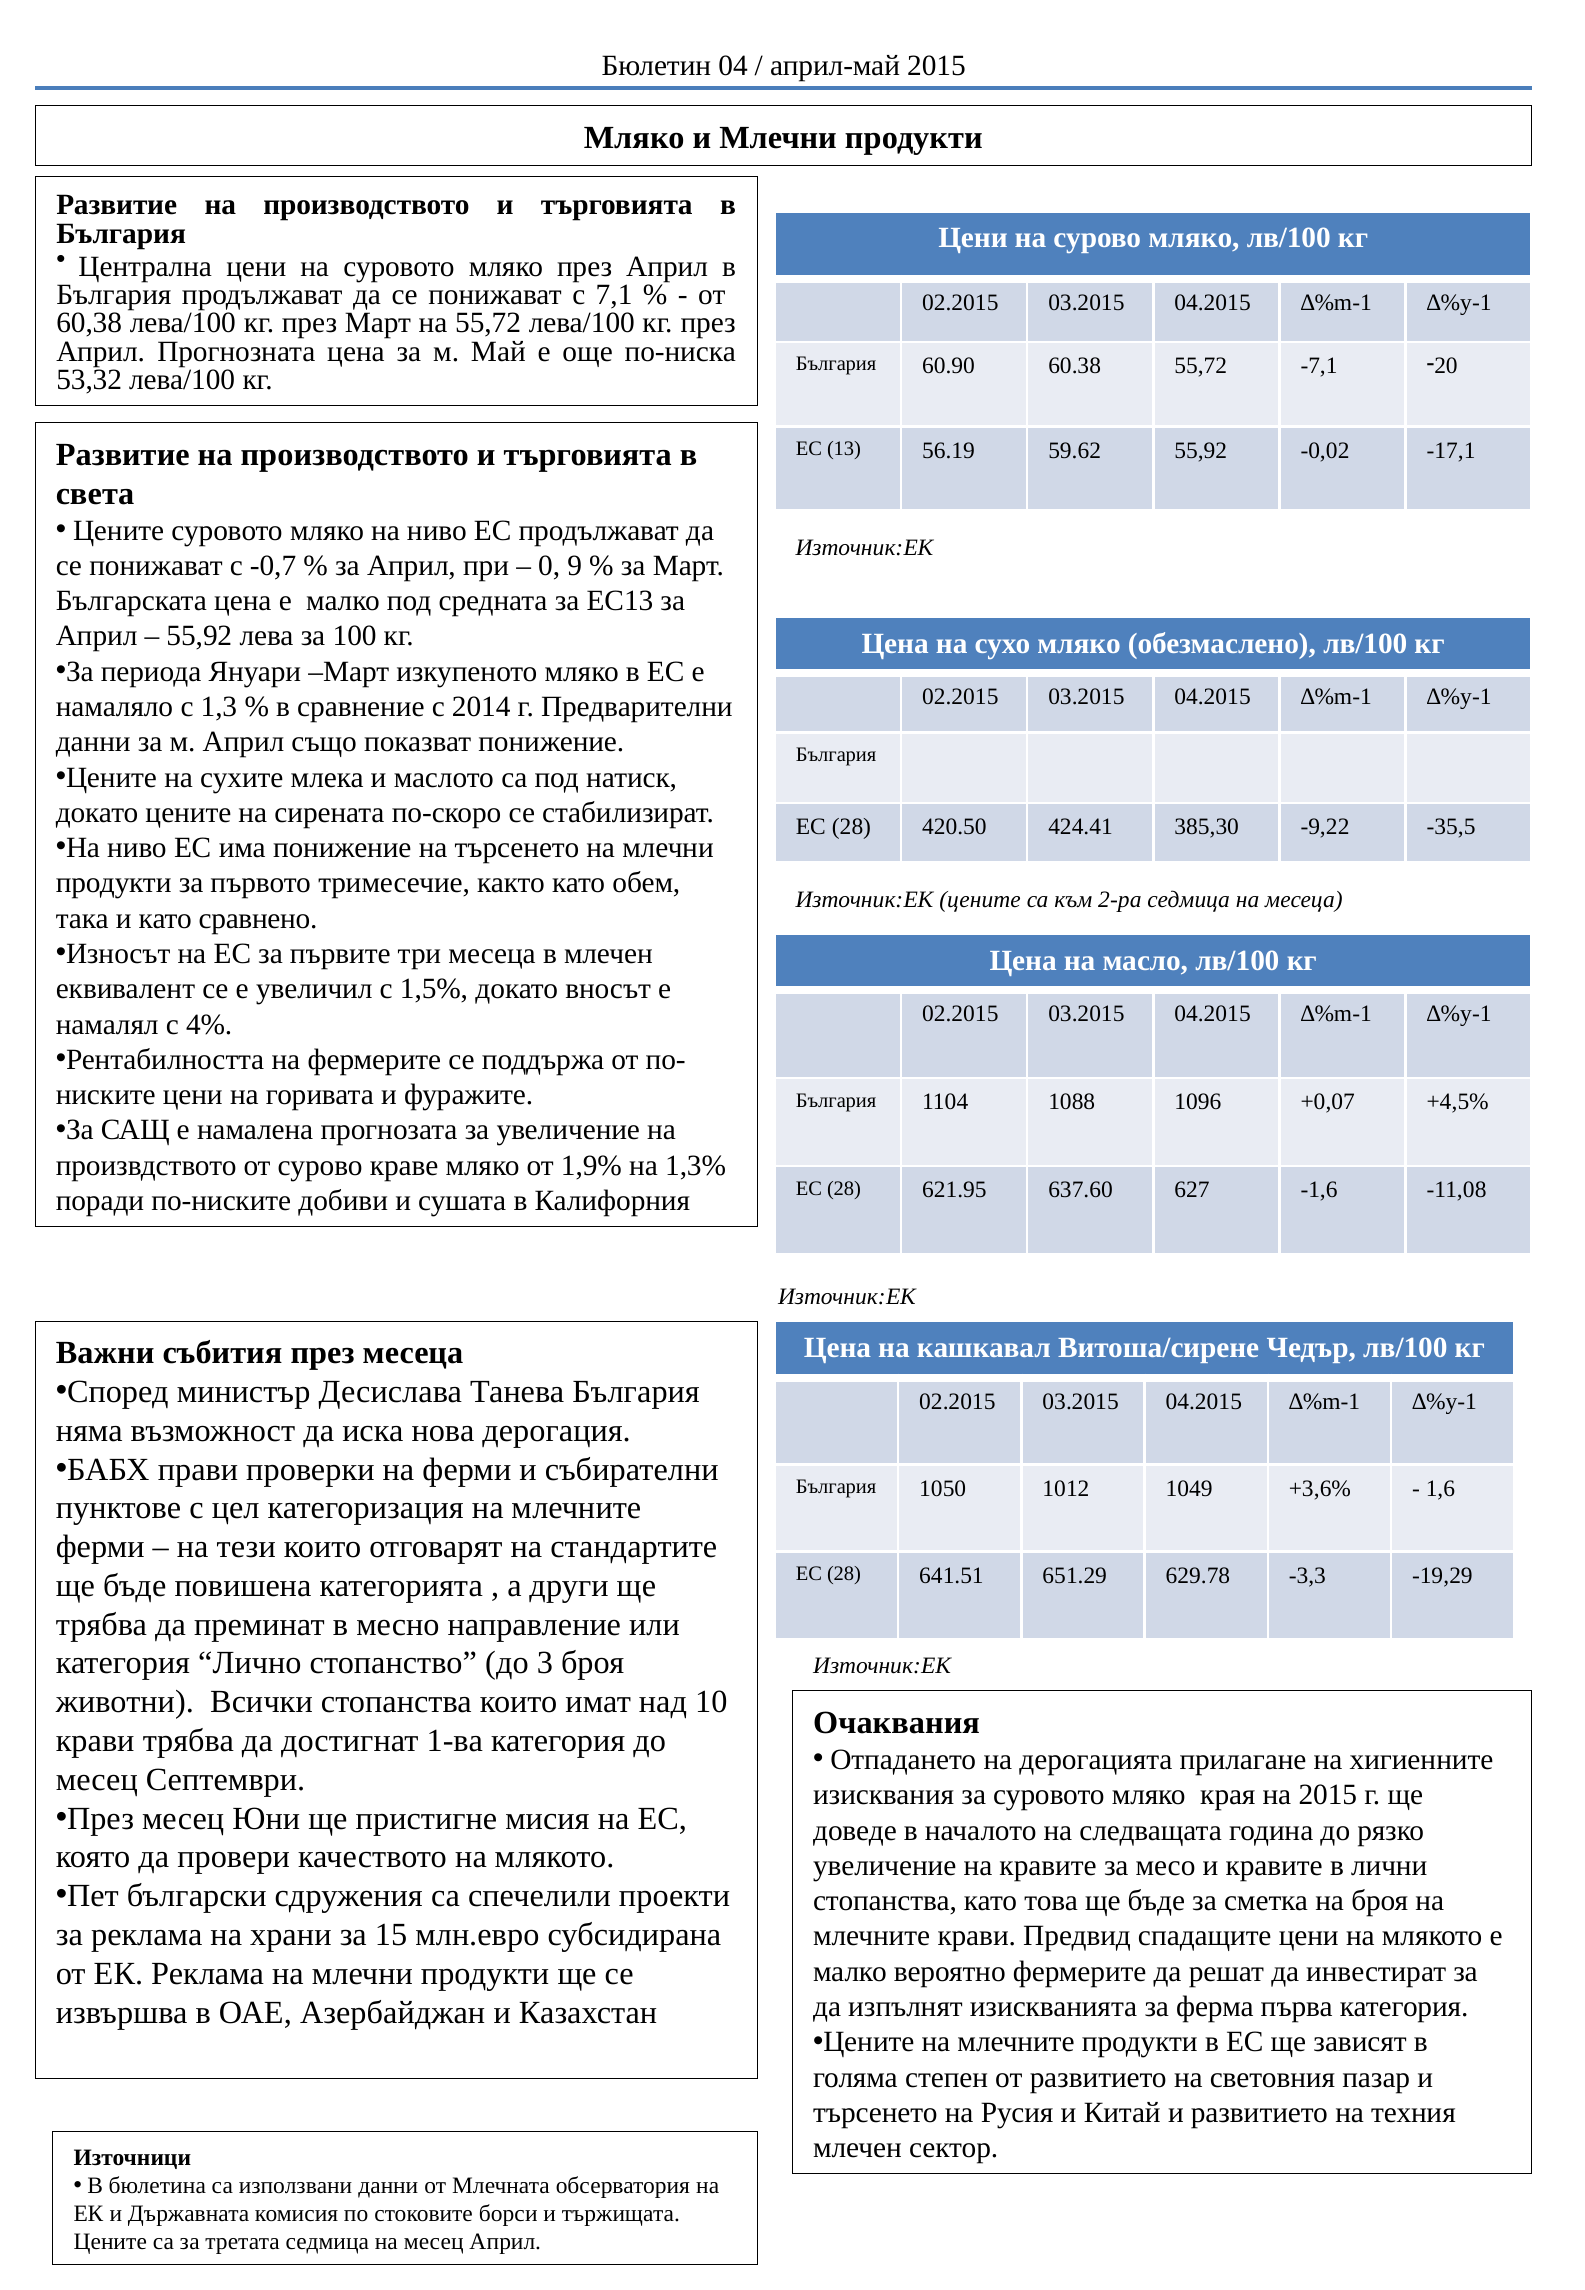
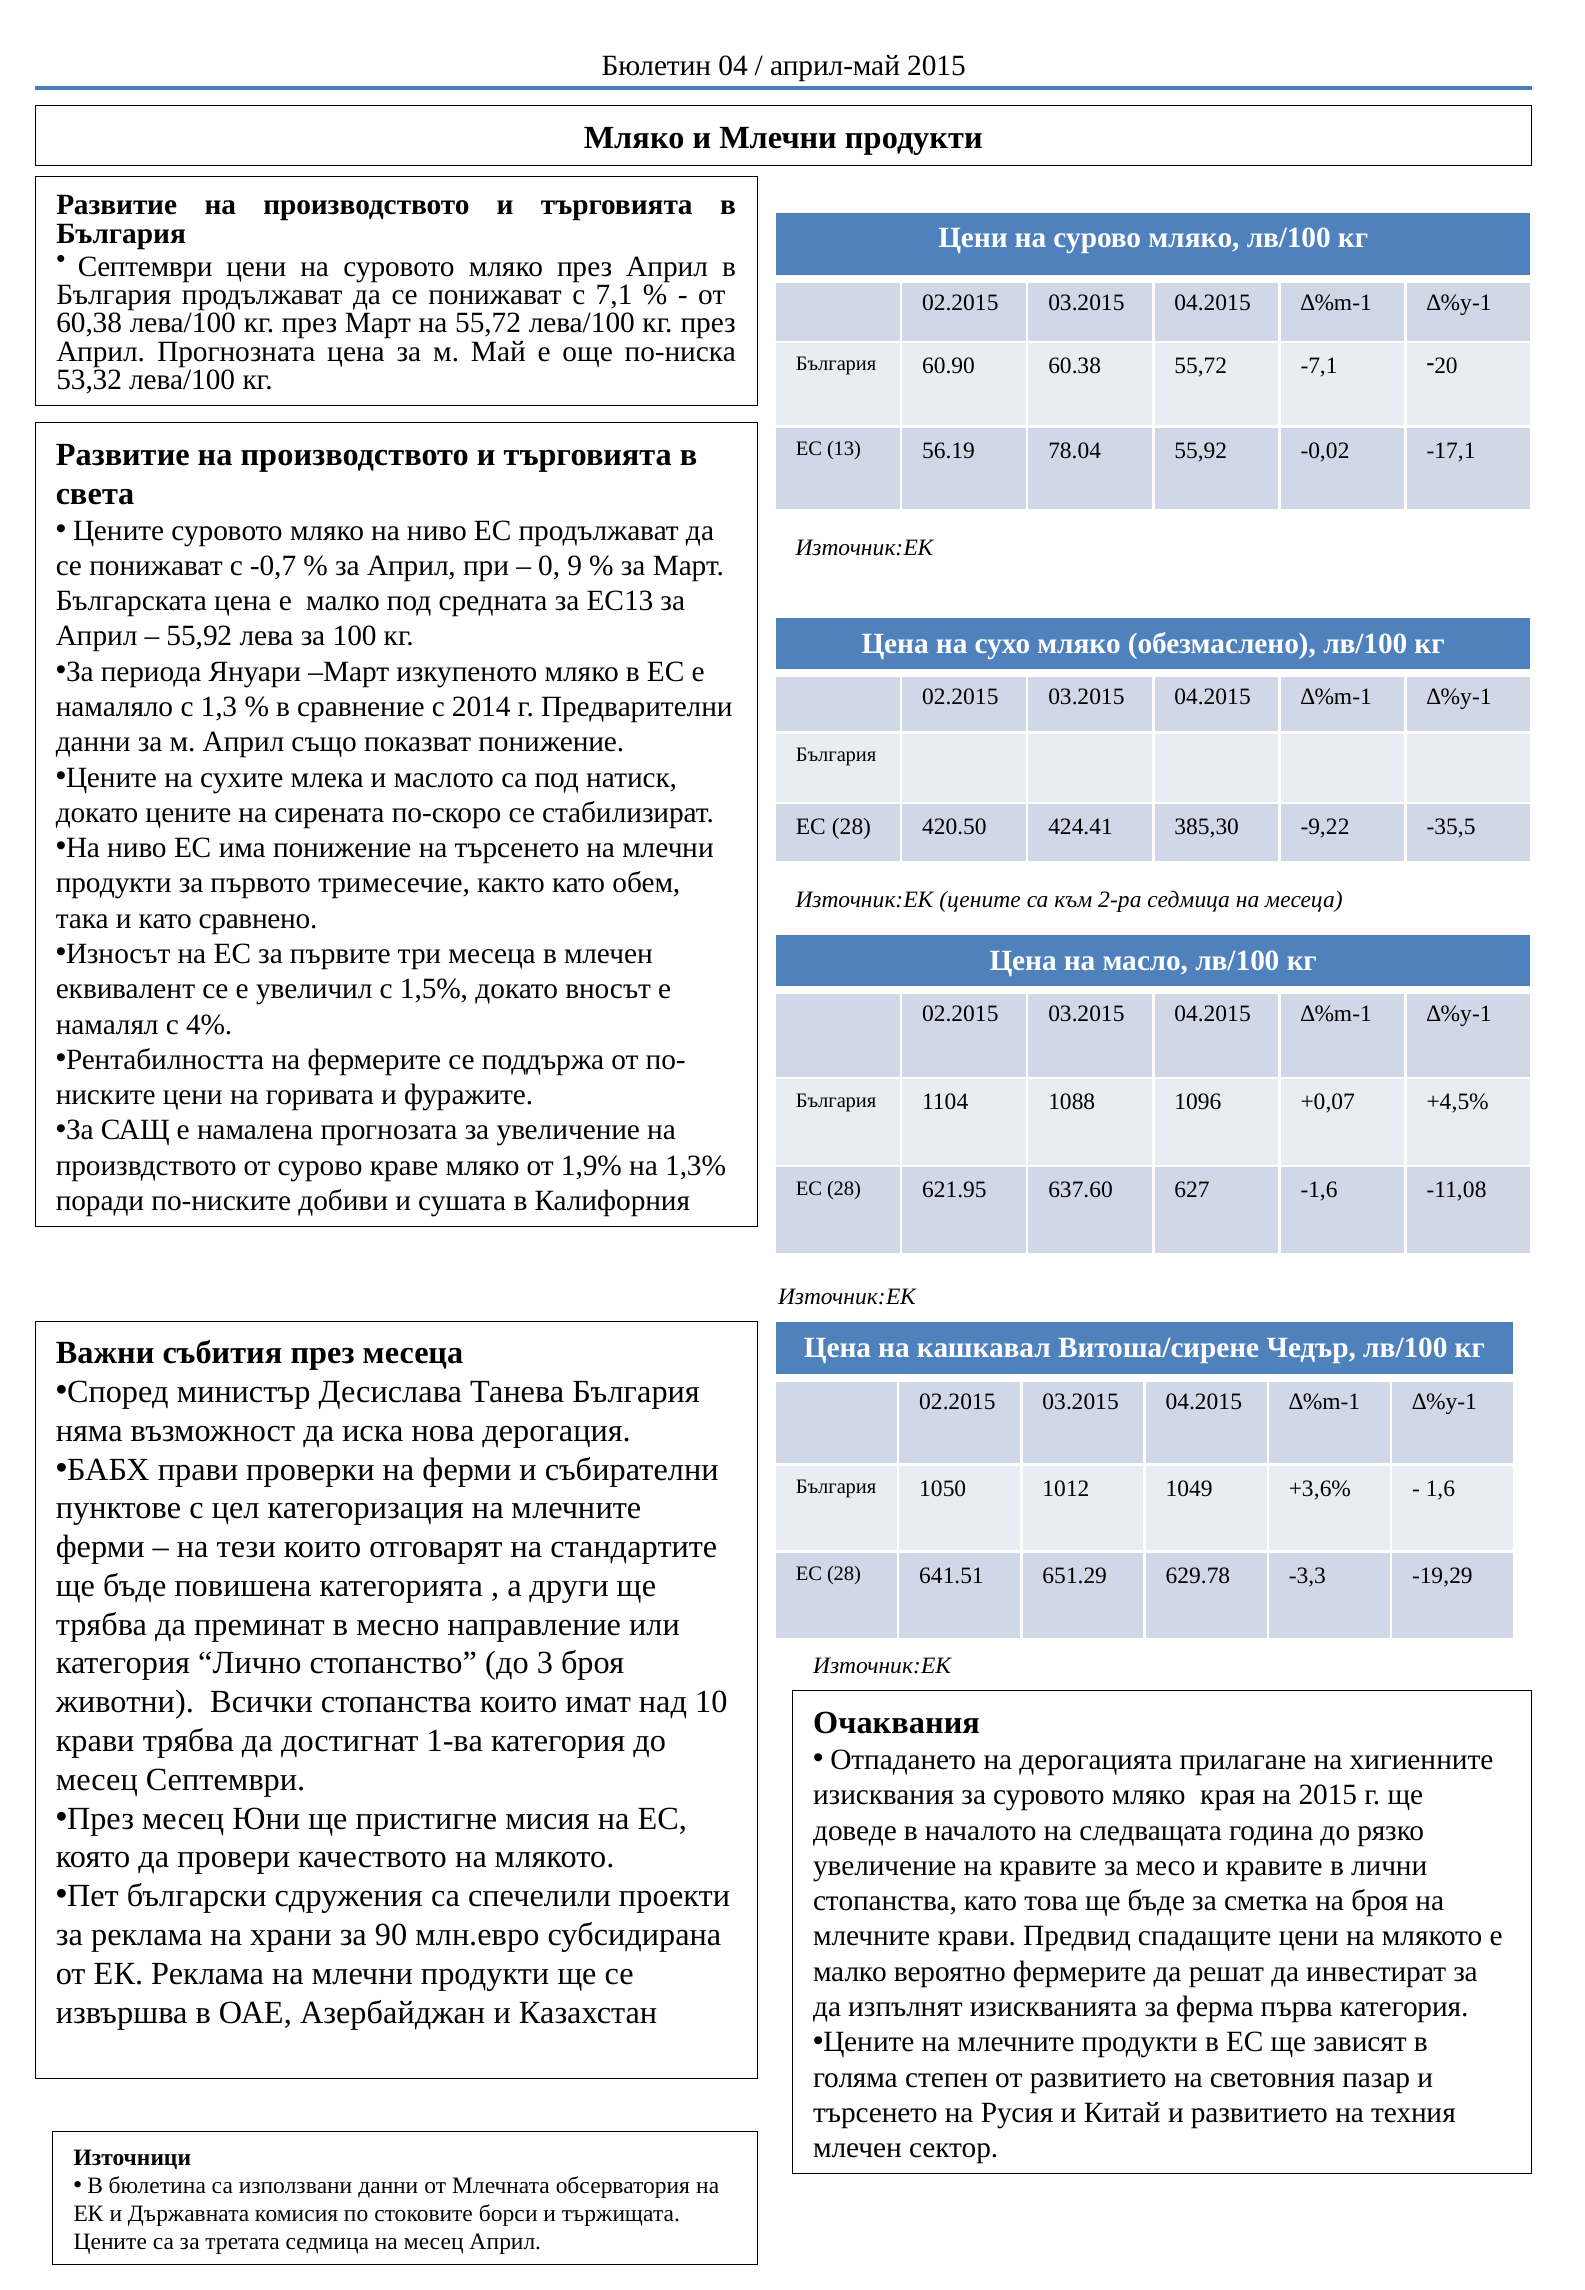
Централна at (145, 267): Централна -> Септември
59.62: 59.62 -> 78.04
15: 15 -> 90
